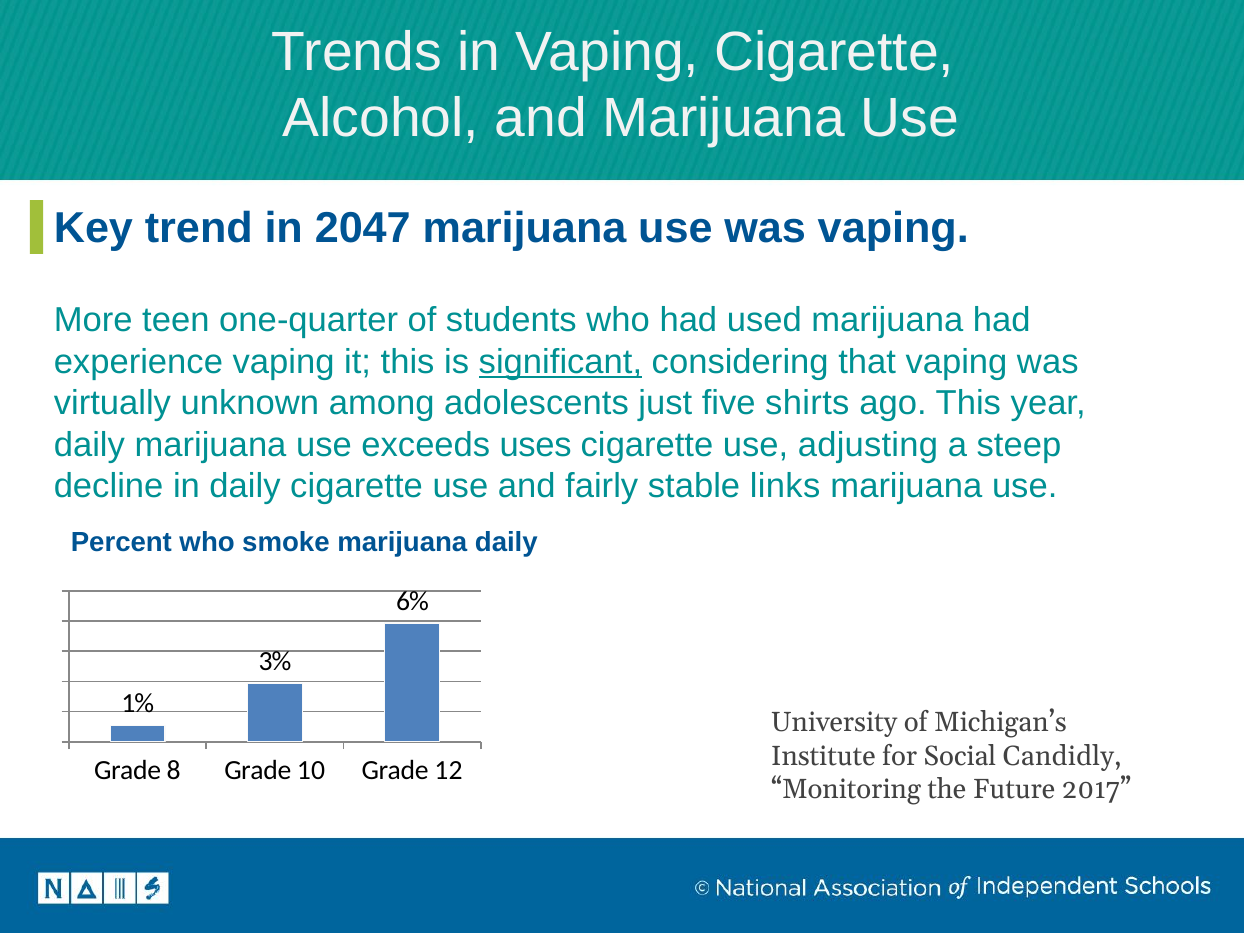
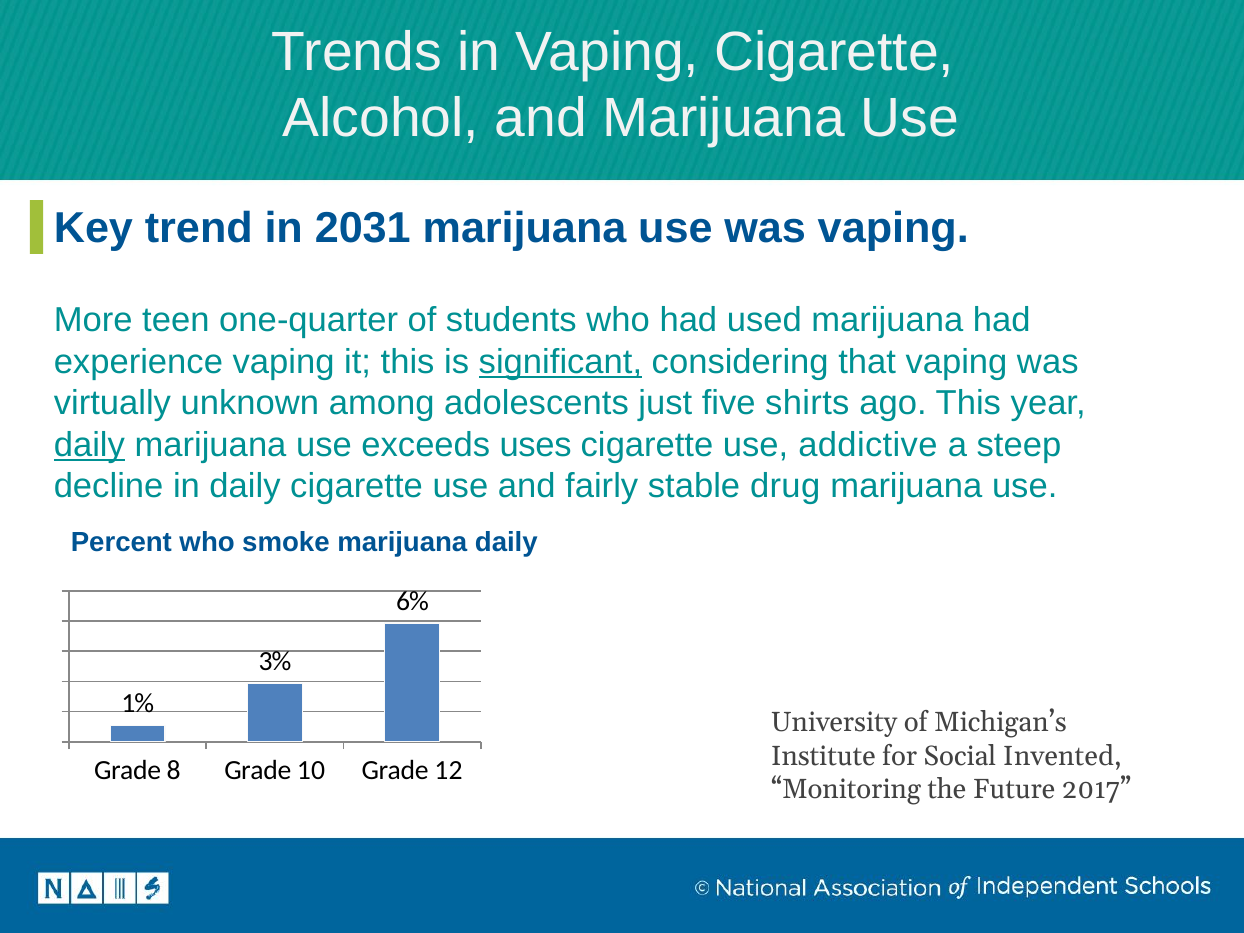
2047: 2047 -> 2031
daily at (89, 445) underline: none -> present
adjusting: adjusting -> addictive
links: links -> drug
Candidly: Candidly -> Invented
